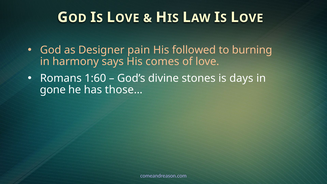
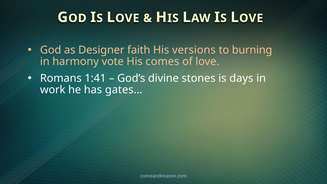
pain: pain -> faith
followed: followed -> versions
says: says -> vote
1:60: 1:60 -> 1:41
gone: gone -> work
those…: those… -> gates…
